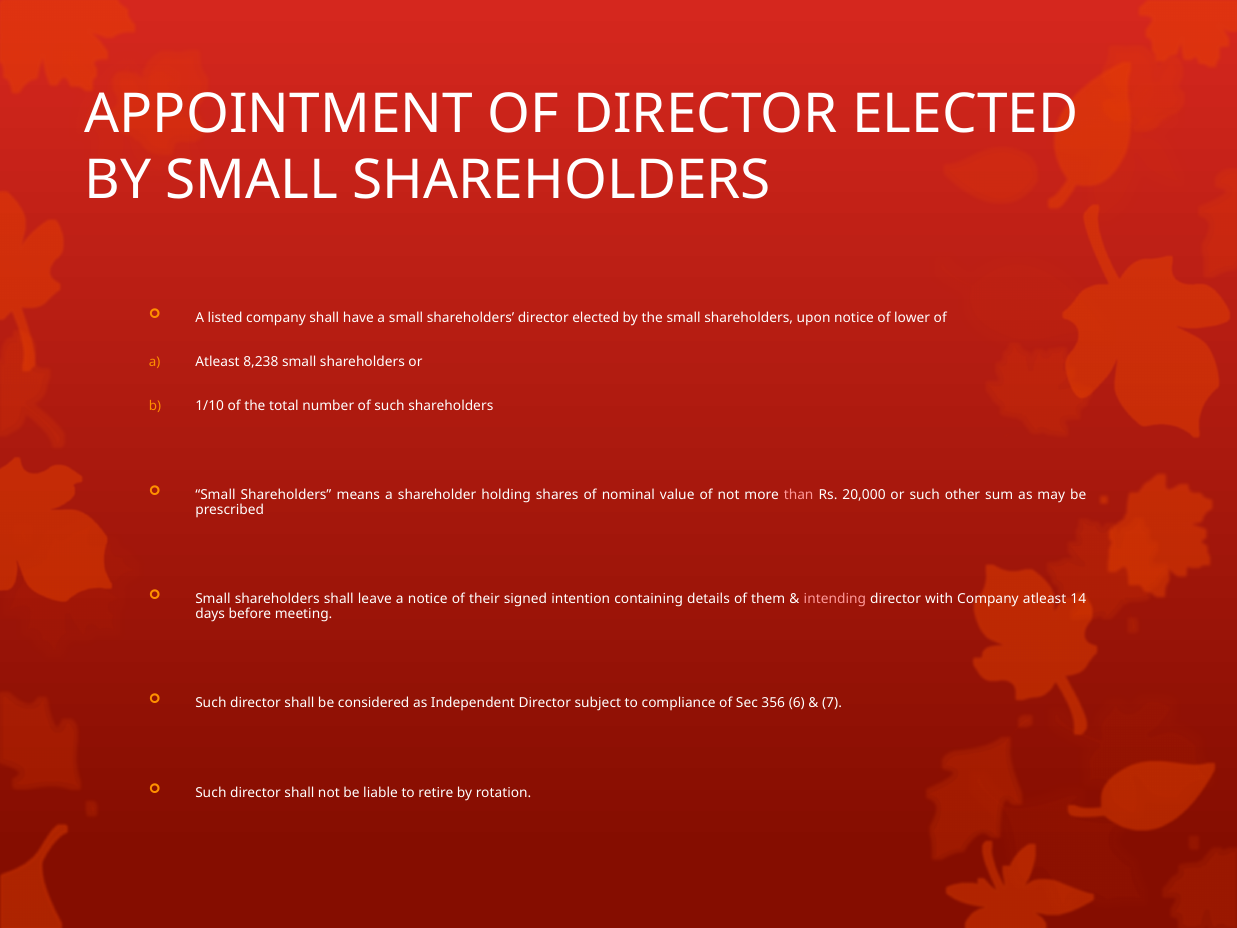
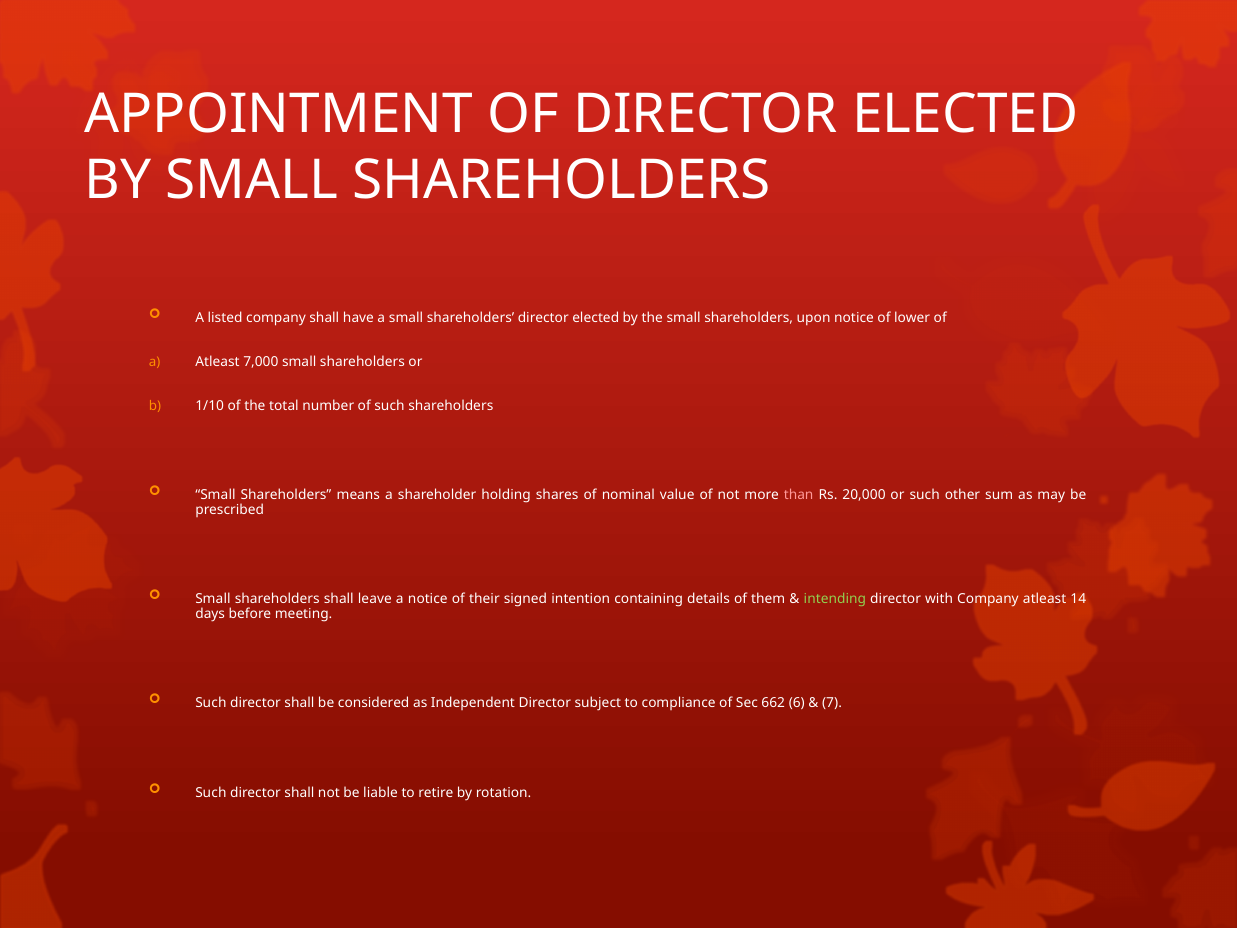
8,238: 8,238 -> 7,000
intending colour: pink -> light green
356: 356 -> 662
